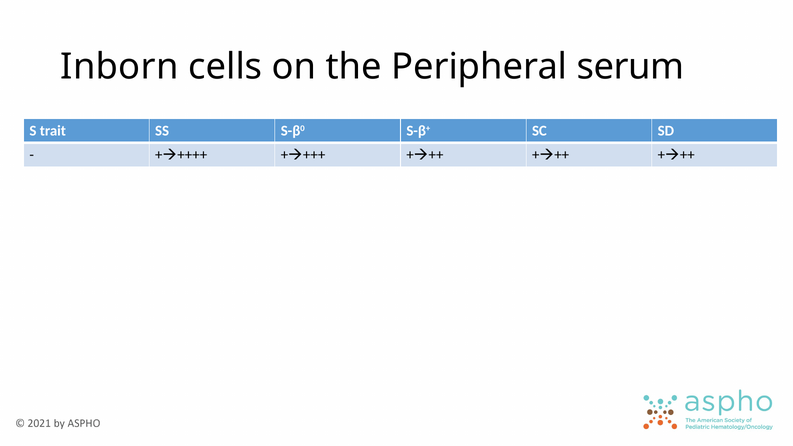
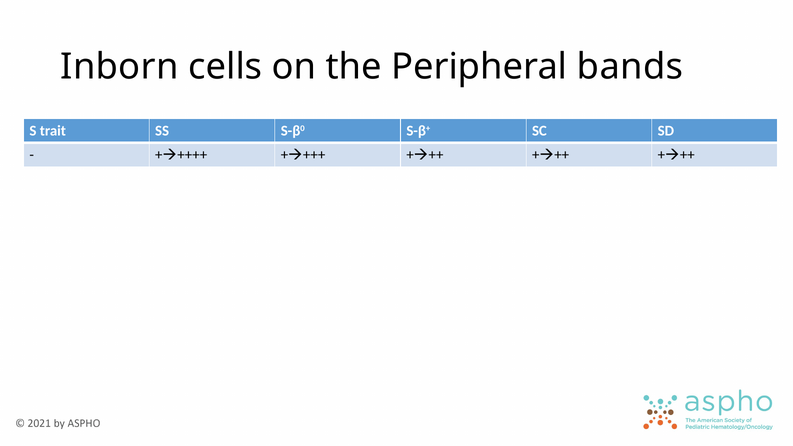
serum: serum -> bands
